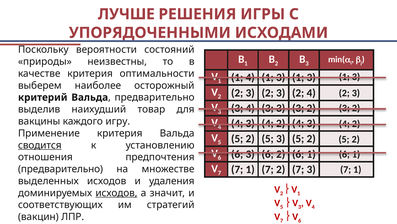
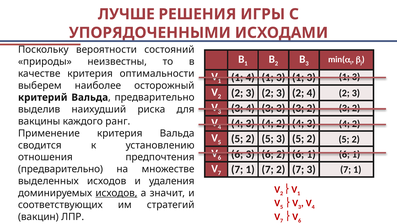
товар: товар -> риска
игру: игру -> ранг
сводится underline: present -> none
